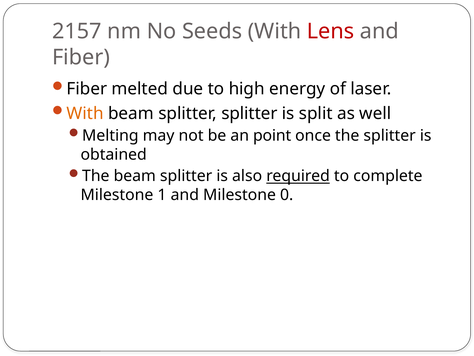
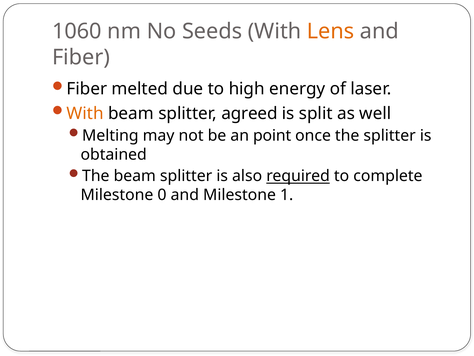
2157: 2157 -> 1060
Lens colour: red -> orange
splitter splitter: splitter -> agreed
1: 1 -> 0
0: 0 -> 1
